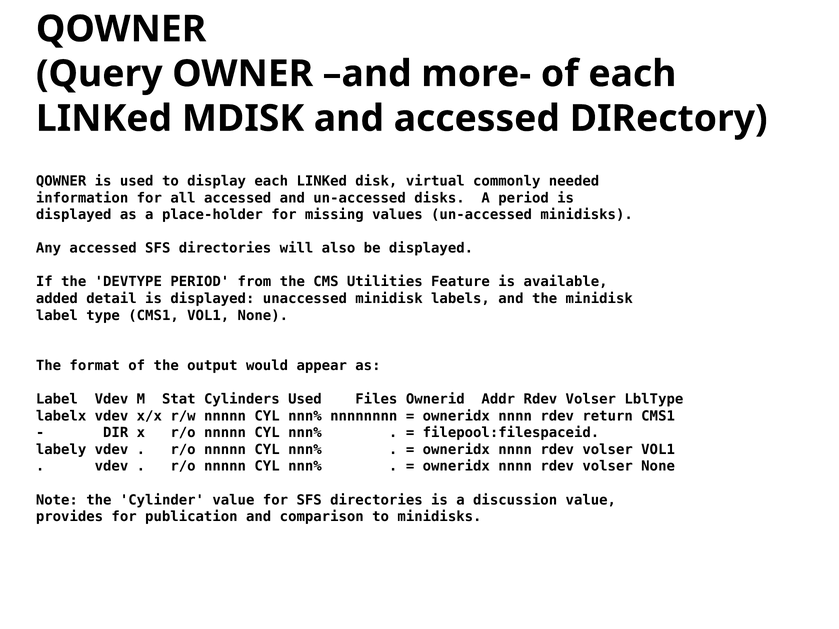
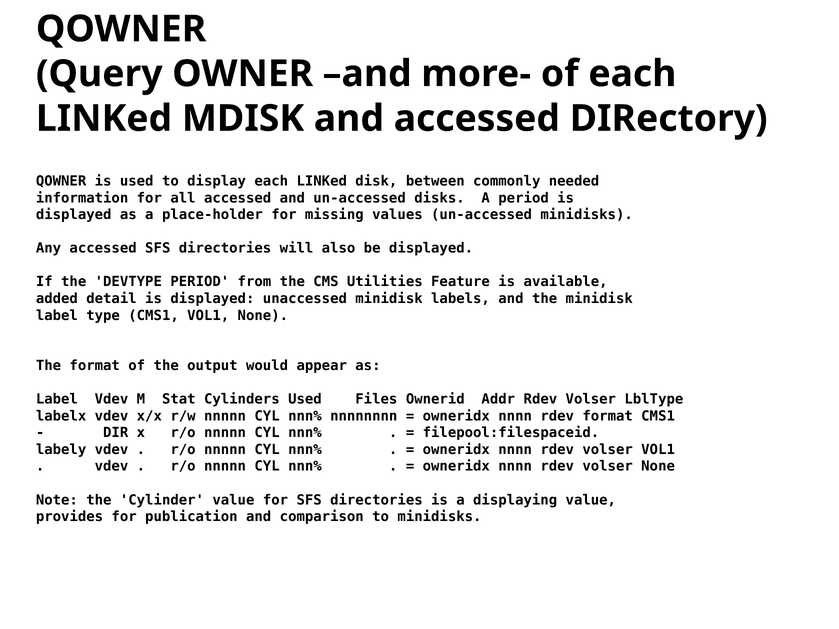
virtual: virtual -> between
rdev return: return -> format
discussion: discussion -> displaying
